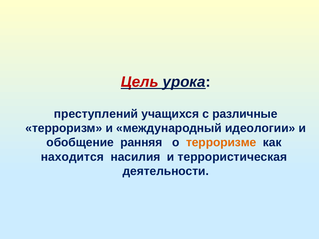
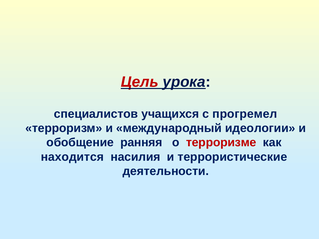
преступлений: преступлений -> специалистов
различные: различные -> прогремел
терроризме colour: orange -> red
террористическая: террористическая -> террористические
